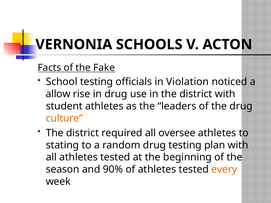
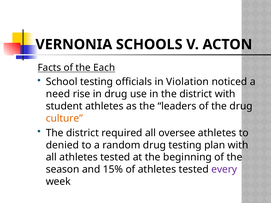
Fake: Fake -> Each
allow: allow -> need
stating: stating -> denied
90%: 90% -> 15%
every colour: orange -> purple
